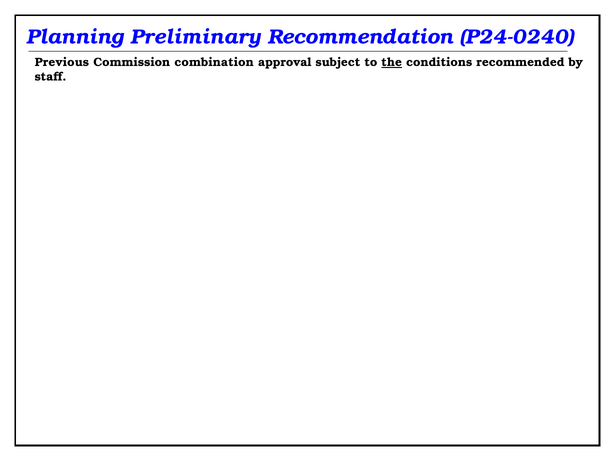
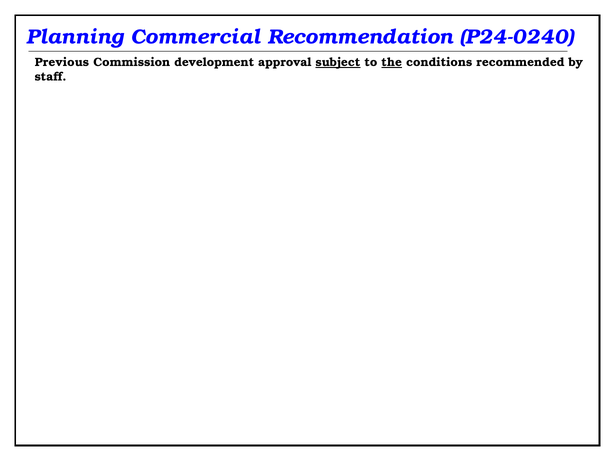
Preliminary: Preliminary -> Commercial
combination: combination -> development
subject underline: none -> present
